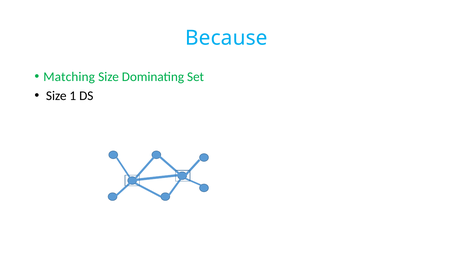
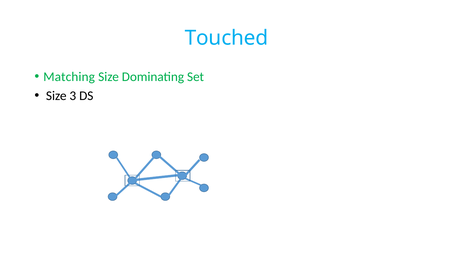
Because: Because -> Touched
1: 1 -> 3
